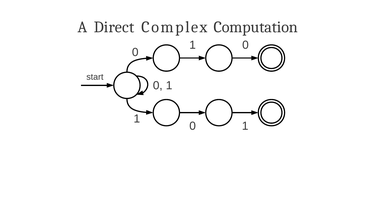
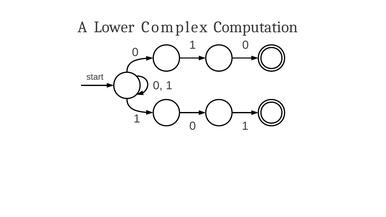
Direct: Direct -> Lower
